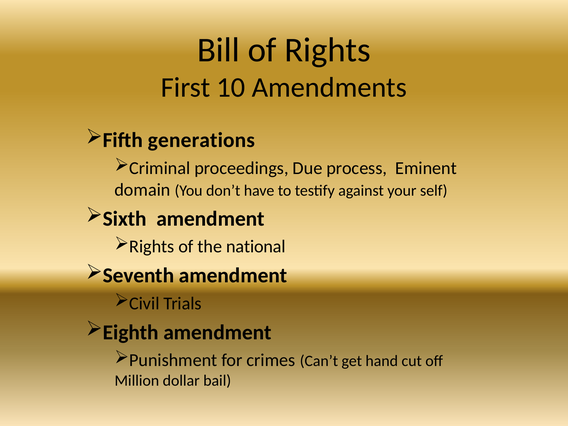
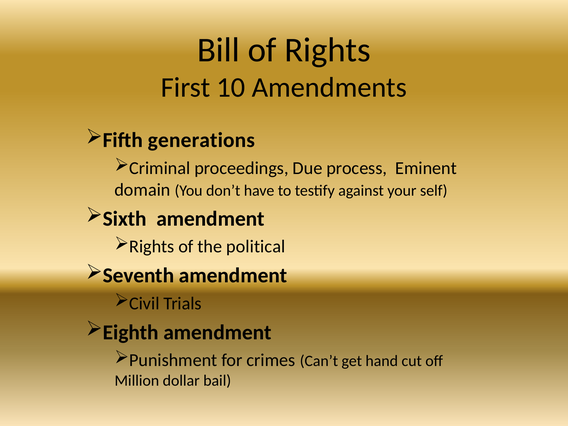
national: national -> political
